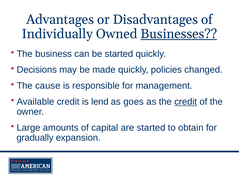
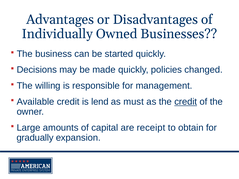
Businesses underline: present -> none
cause: cause -> willing
goes: goes -> must
are started: started -> receipt
